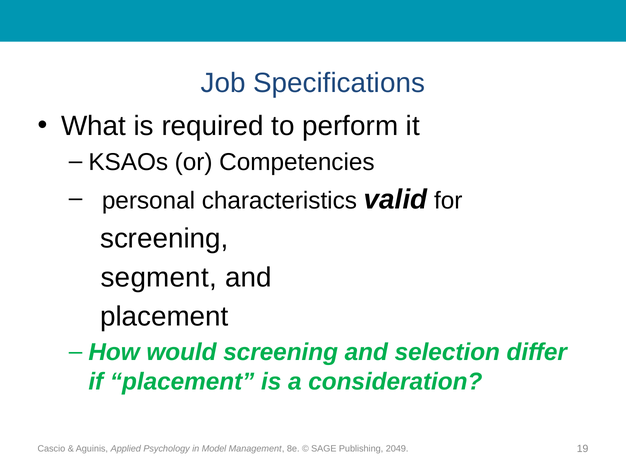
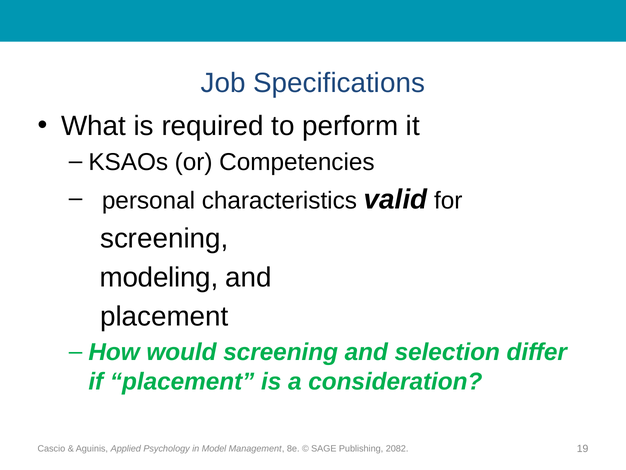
segment: segment -> modeling
2049: 2049 -> 2082
